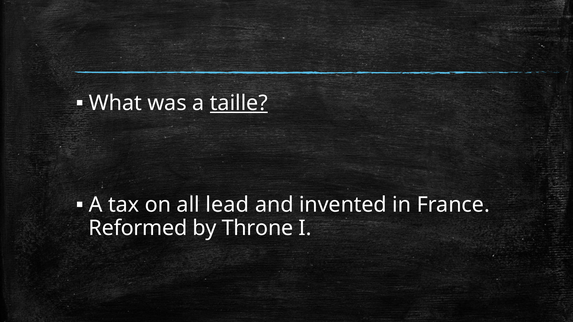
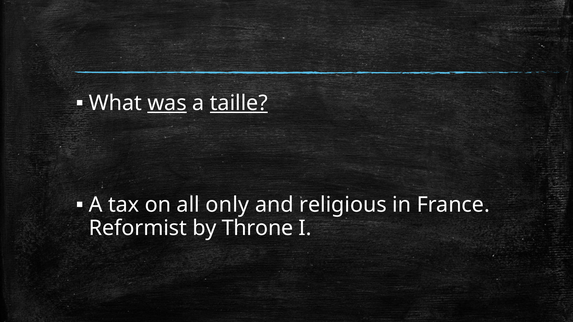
was underline: none -> present
lead: lead -> only
invented: invented -> religious
Reformed: Reformed -> Reformist
